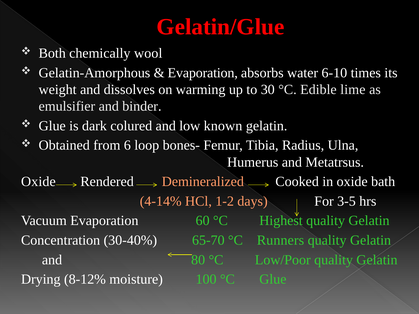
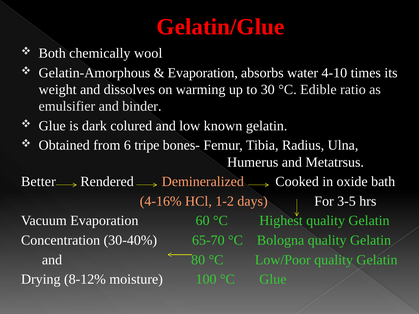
6-10: 6-10 -> 4-10
lime: lime -> ratio
loop: loop -> tripe
Oxide at (38, 182): Oxide -> Better
4-14%: 4-14% -> 4-16%
Runners: Runners -> Bologna
